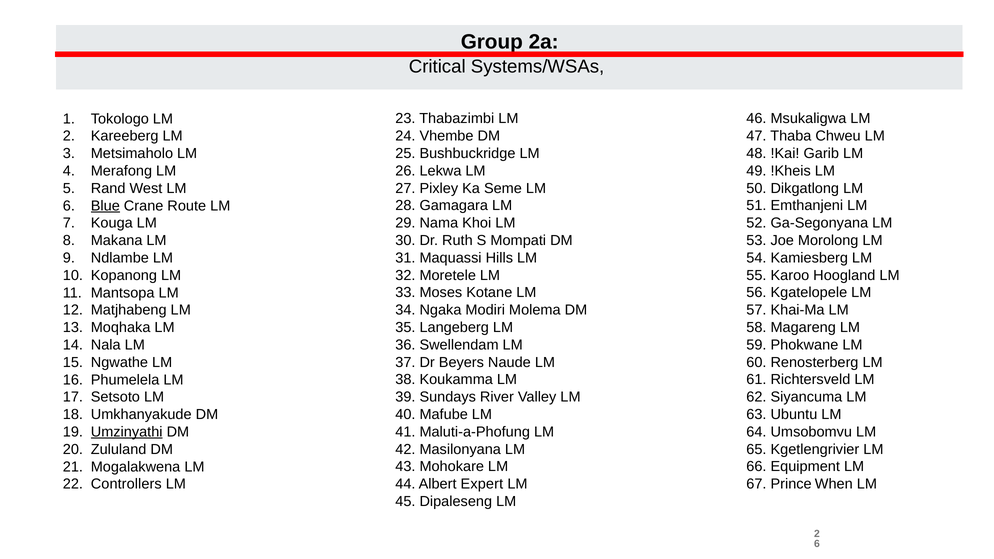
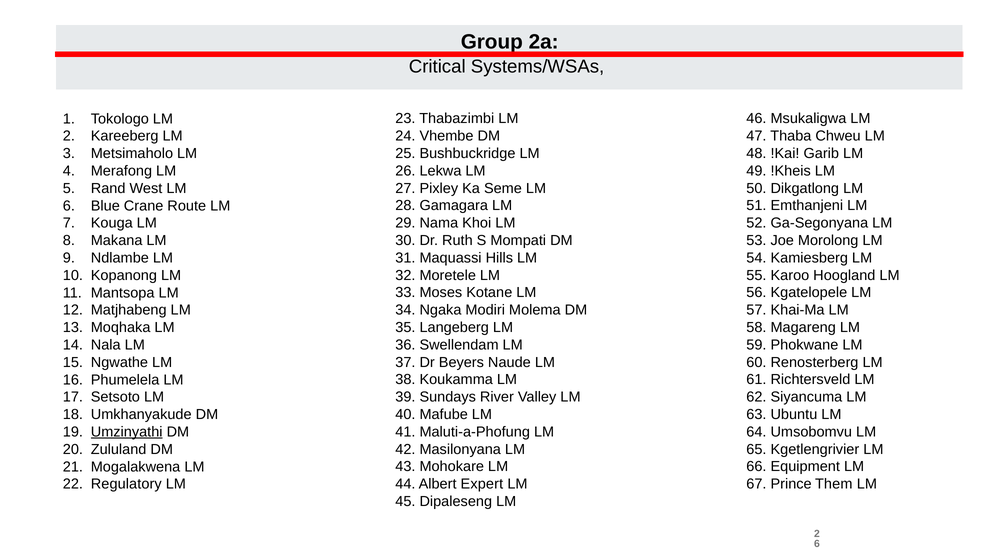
Blue underline: present -> none
When: When -> Them
Controllers: Controllers -> Regulatory
